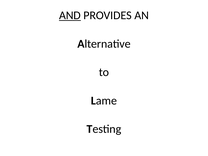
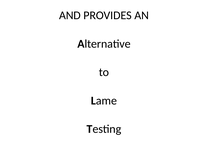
AND underline: present -> none
